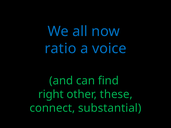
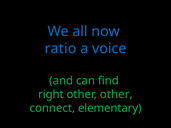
other these: these -> other
substantial: substantial -> elementary
